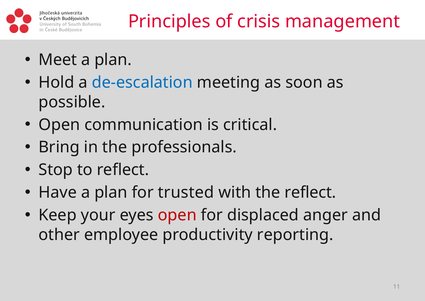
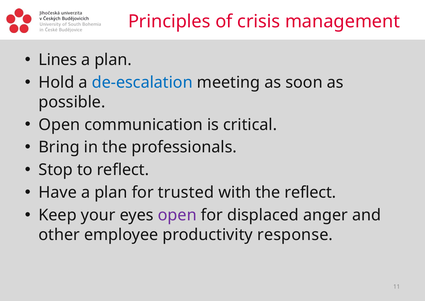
Meet: Meet -> Lines
open at (177, 215) colour: red -> purple
reporting: reporting -> response
